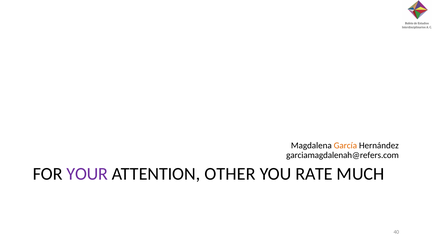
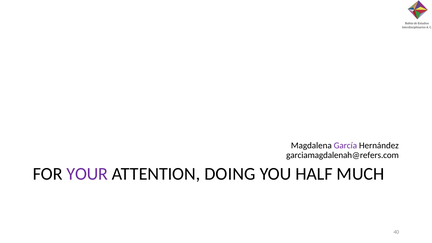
García colour: orange -> purple
OTHER: OTHER -> DOING
RATE: RATE -> HALF
